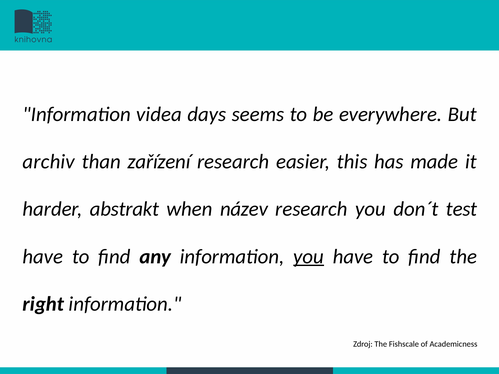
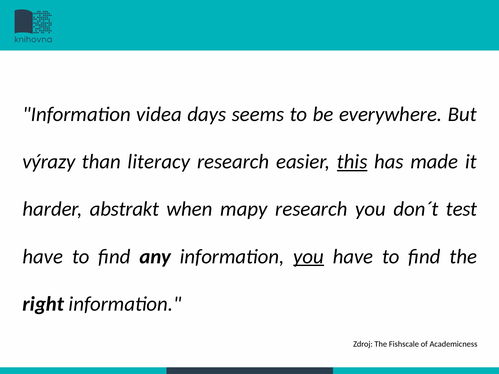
archiv: archiv -> výrazy
zařízení: zařízení -> literacy
this underline: none -> present
název: název -> mapy
